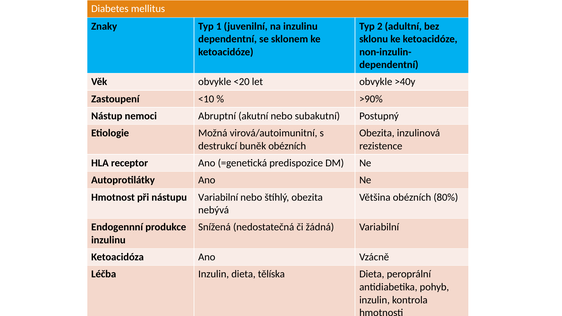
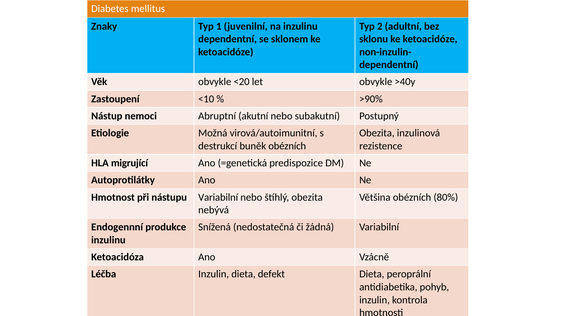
receptor: receptor -> migrující
tělíska: tělíska -> defekt
